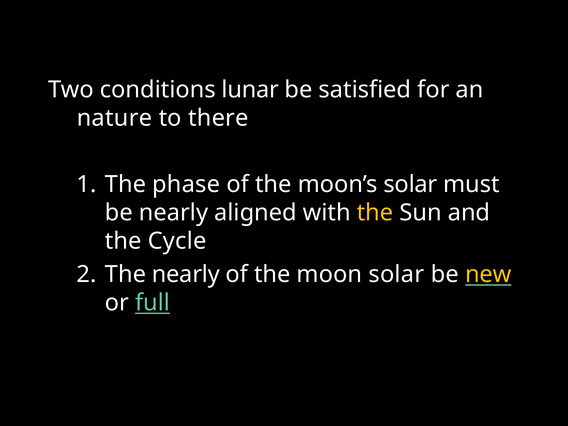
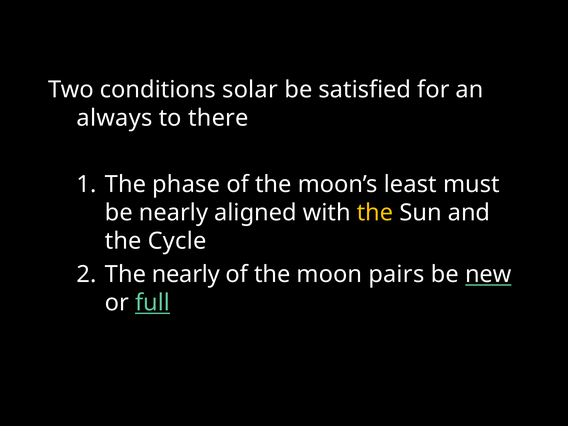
lunar: lunar -> solar
nature: nature -> always
moon’s solar: solar -> least
moon solar: solar -> pairs
new colour: yellow -> white
